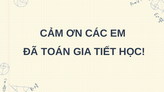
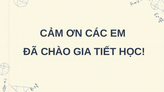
TOÁN: TOÁN -> CHÀO
